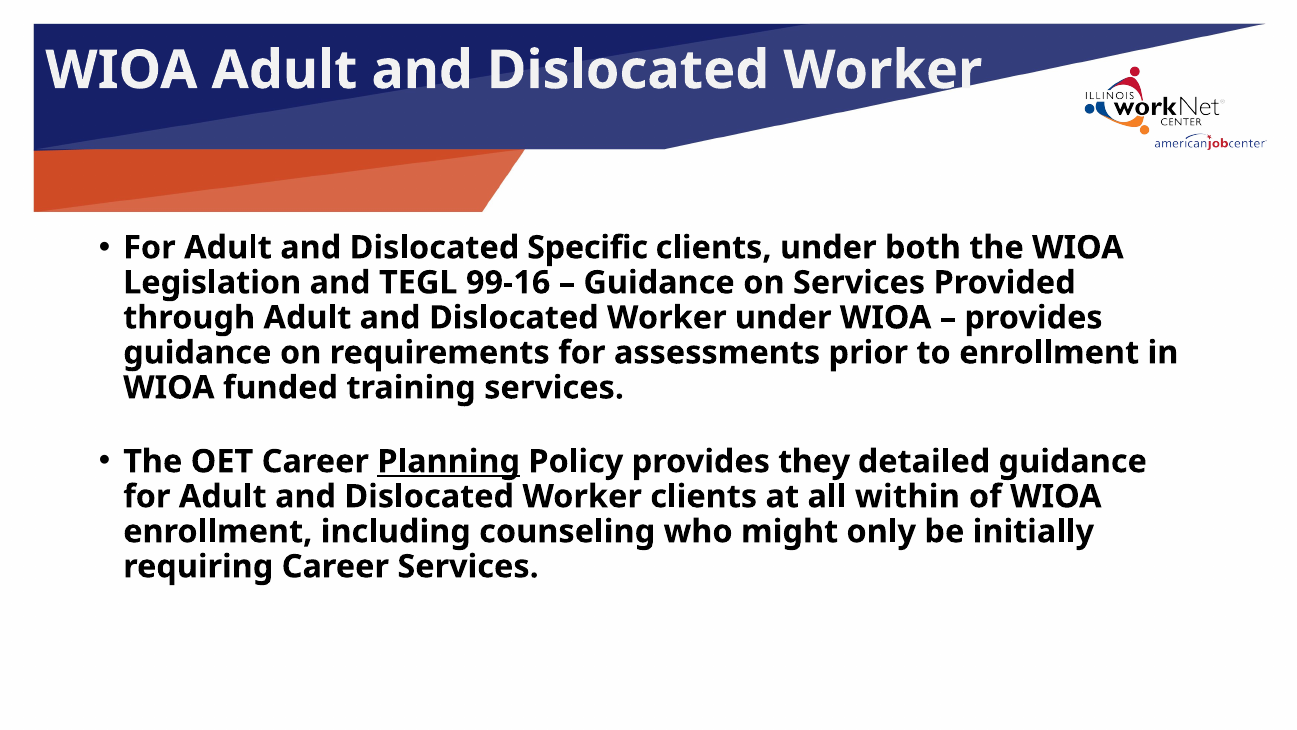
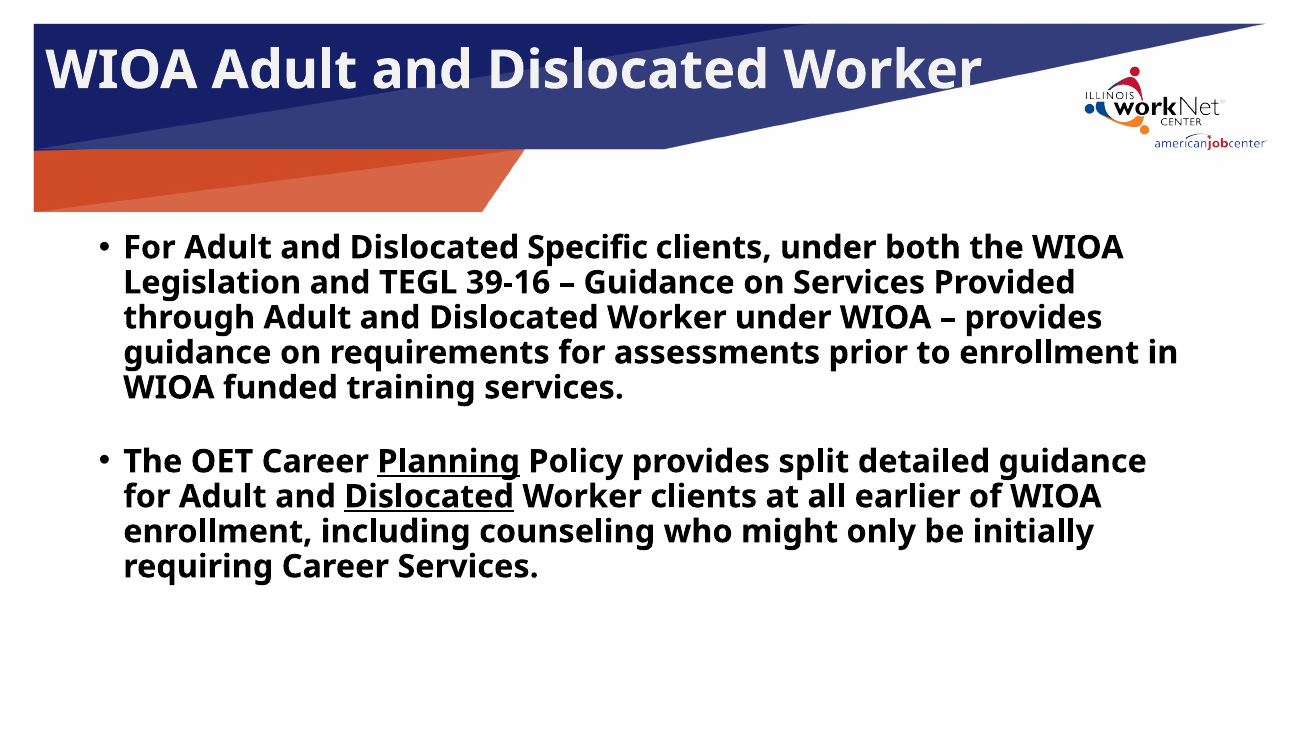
99-16: 99-16 -> 39-16
they: they -> split
Dislocated at (429, 496) underline: none -> present
within: within -> earlier
